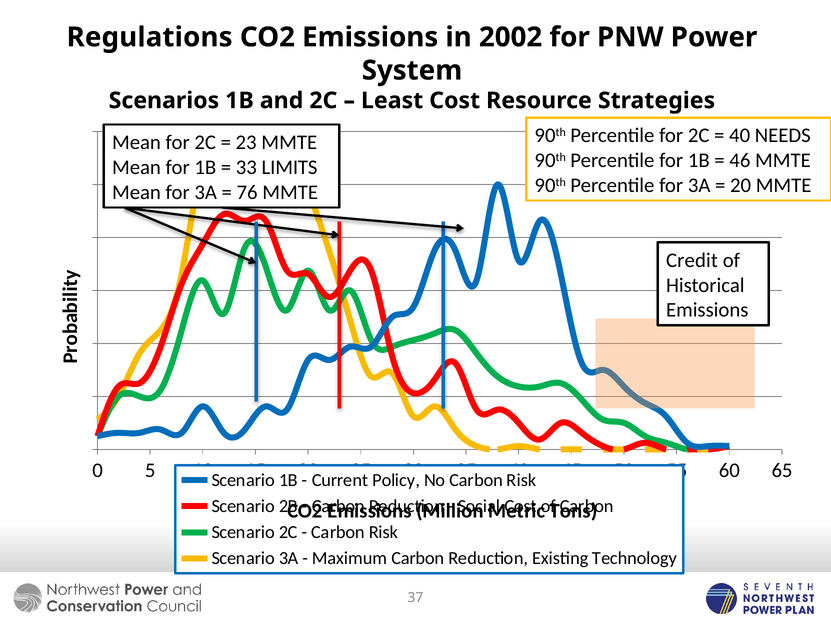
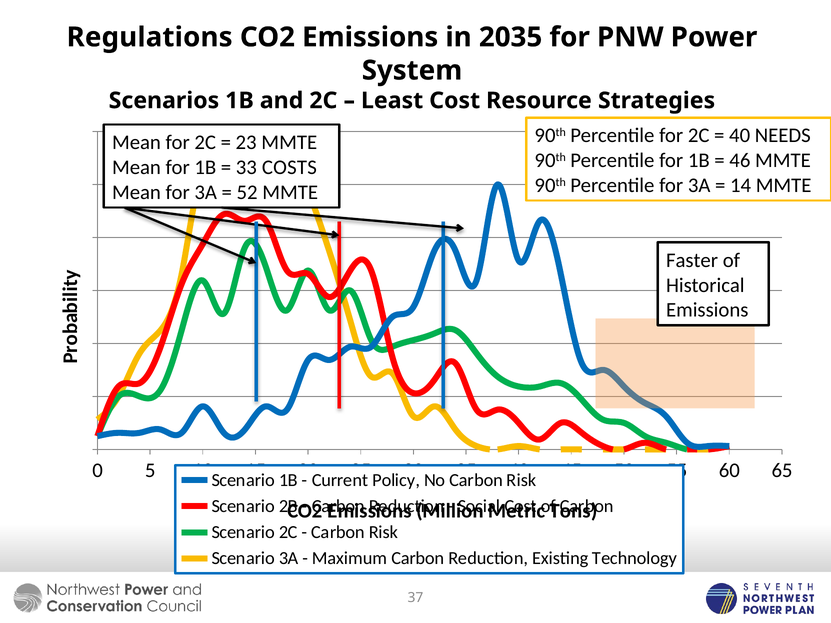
2002: 2002 -> 2035
LIMITS: LIMITS -> COSTS
20 at (741, 186): 20 -> 14
76: 76 -> 52
Credit: Credit -> Faster
